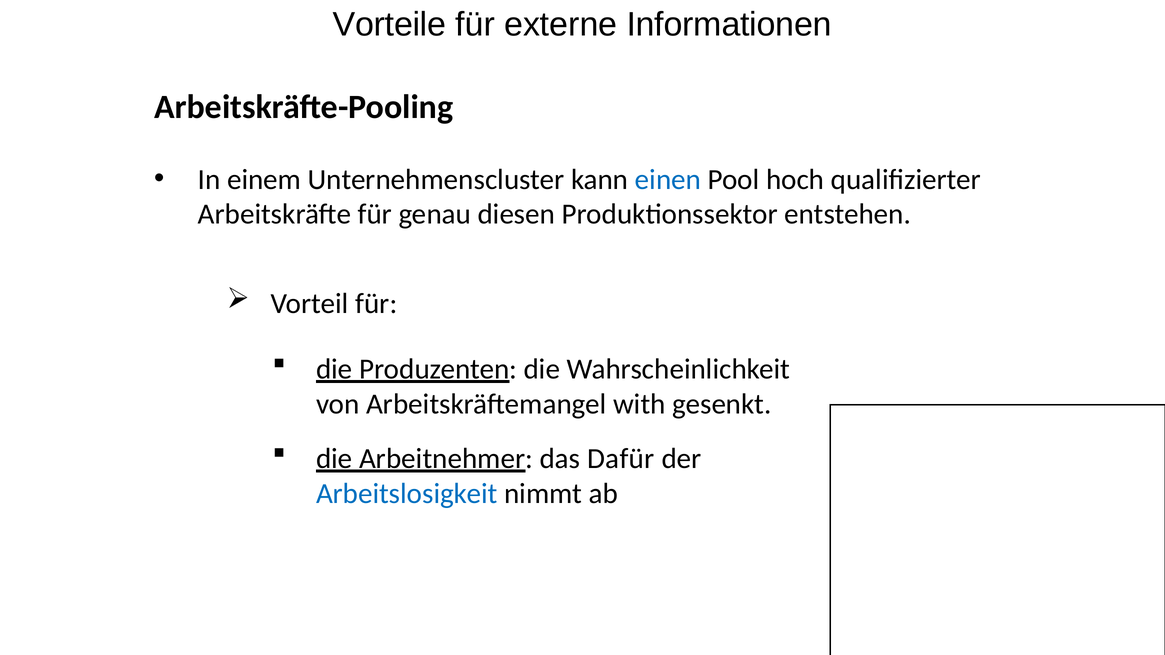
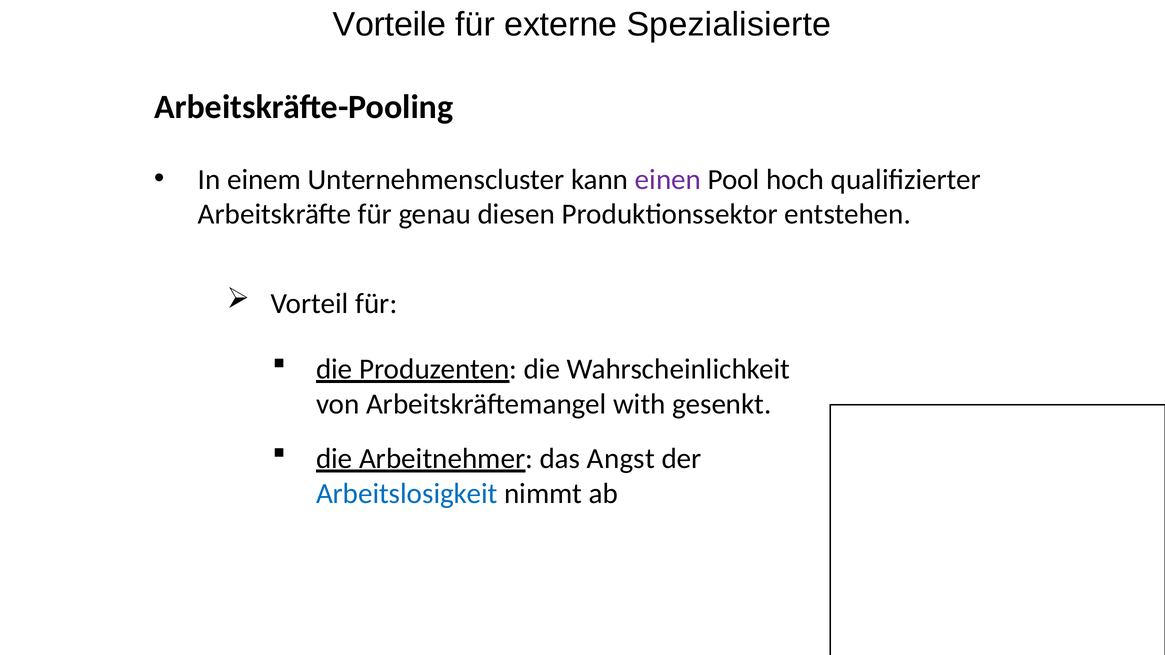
Informationen: Informationen -> Spezialisierte
einen colour: blue -> purple
Dafür: Dafür -> Angst
